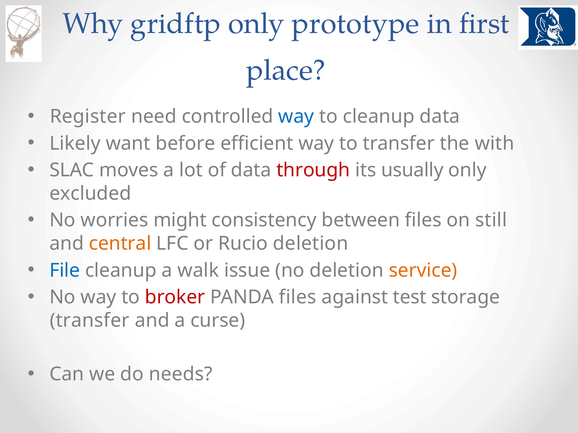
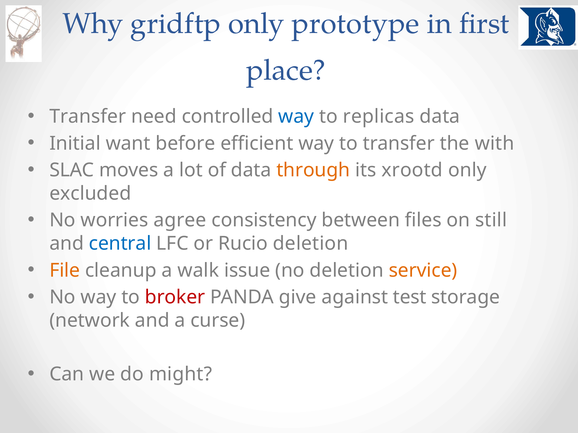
Register at (88, 117): Register -> Transfer
to cleanup: cleanup -> replicas
Likely: Likely -> Initial
through colour: red -> orange
usually: usually -> xrootd
might: might -> agree
central colour: orange -> blue
File colour: blue -> orange
PANDA files: files -> give
transfer at (90, 321): transfer -> network
needs: needs -> might
